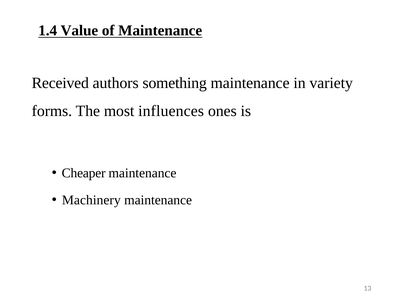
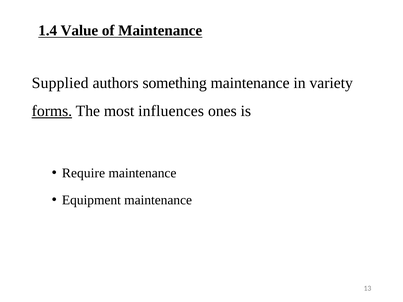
Received: Received -> Supplied
forms underline: none -> present
Cheaper: Cheaper -> Require
Machinery: Machinery -> Equipment
